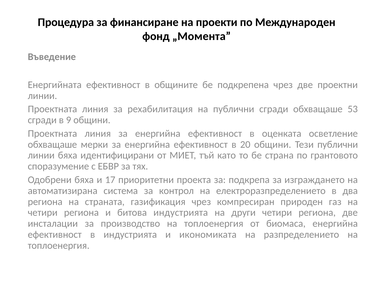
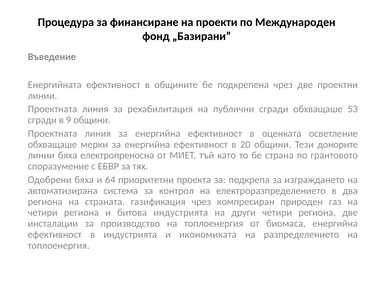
„Момента: „Момента -> „Базирани
Тези публични: публични -> донорите
идентифицирани: идентифицирани -> електропреносна
17: 17 -> 64
